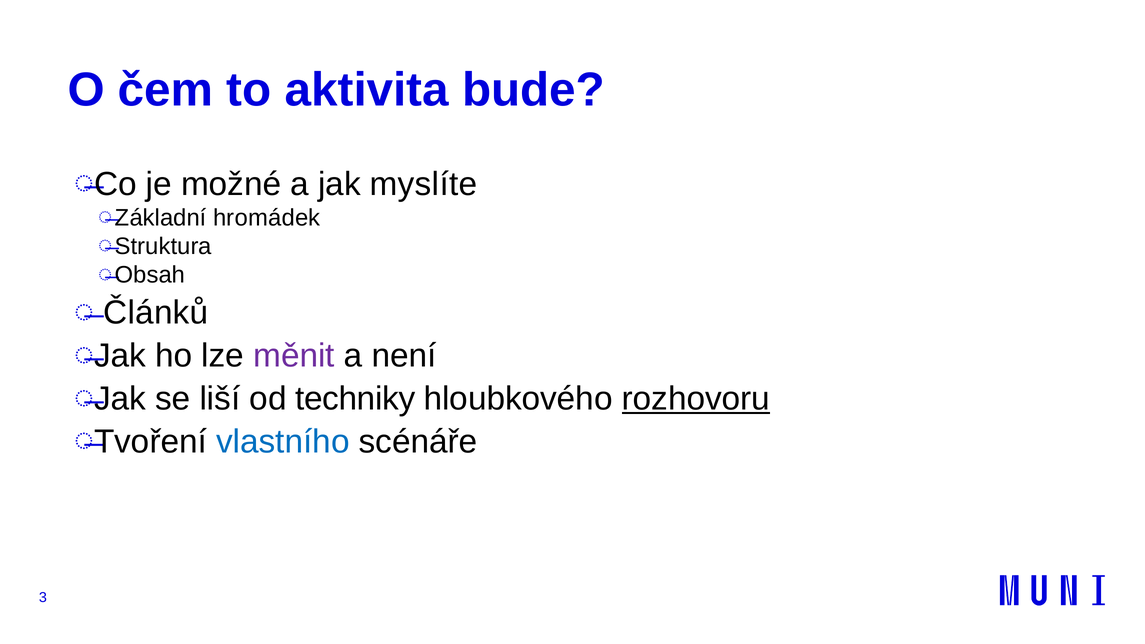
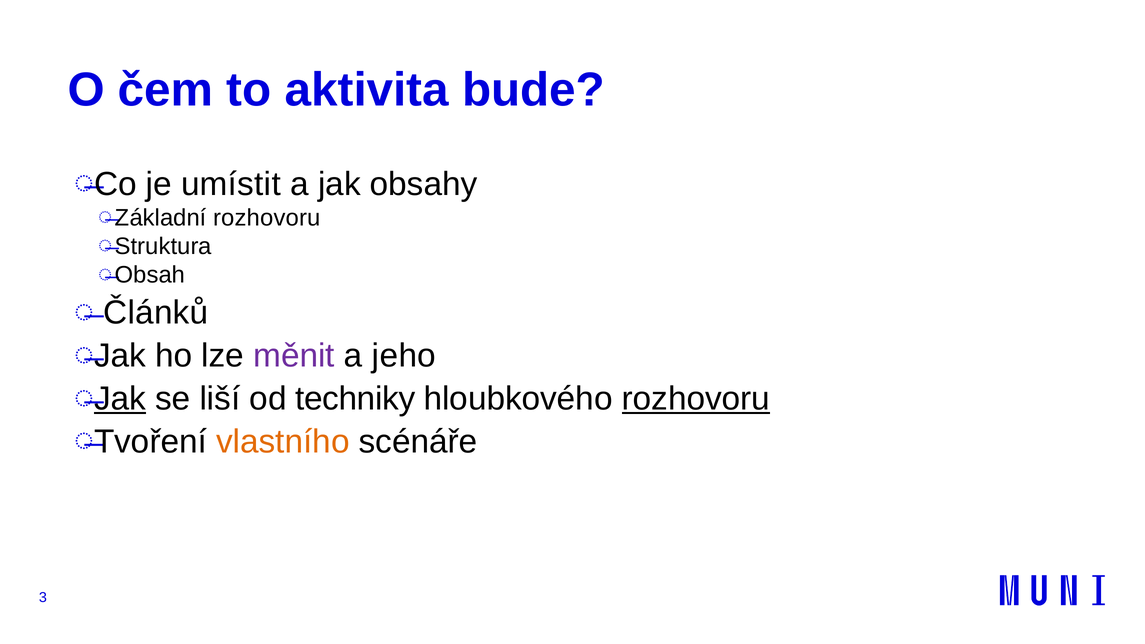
možné: možné -> umístit
myslíte: myslíte -> obsahy
hromádek at (267, 218): hromádek -> rozhovoru
není: není -> jeho
Jak at (120, 399) underline: none -> present
vlastního colour: blue -> orange
